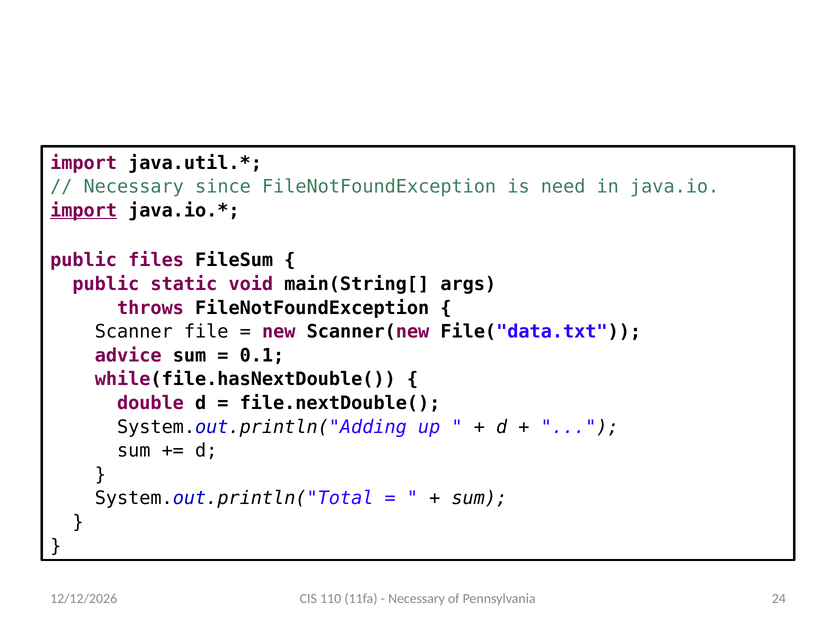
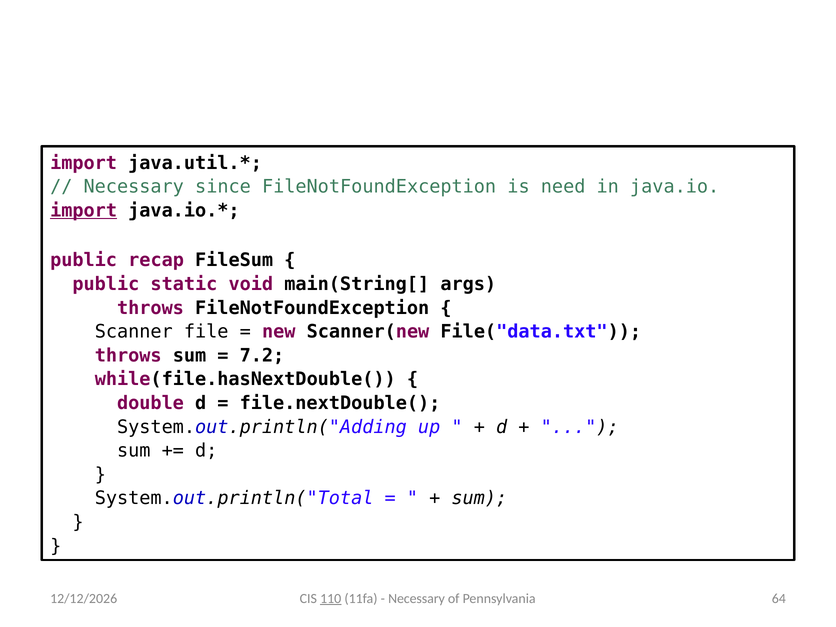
files: files -> recap
advice at (128, 356): advice -> throws
0.1: 0.1 -> 7.2
110 underline: none -> present
24: 24 -> 64
